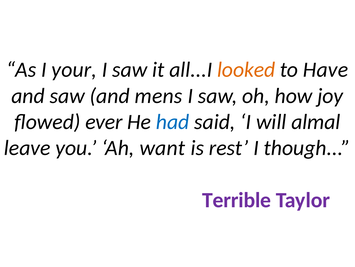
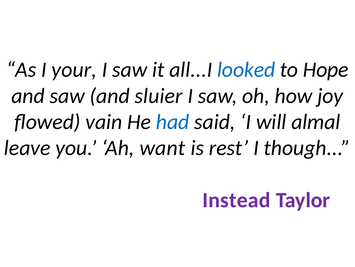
looked colour: orange -> blue
Have: Have -> Hope
mens: mens -> sluier
ever: ever -> vain
Terrible: Terrible -> Instead
